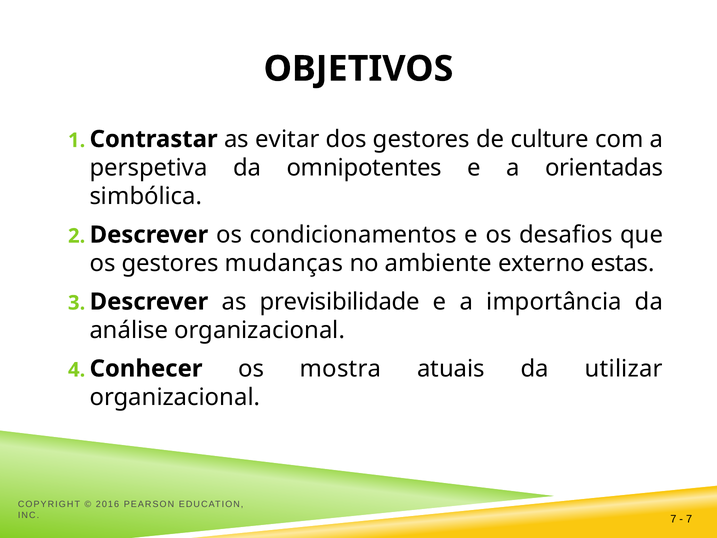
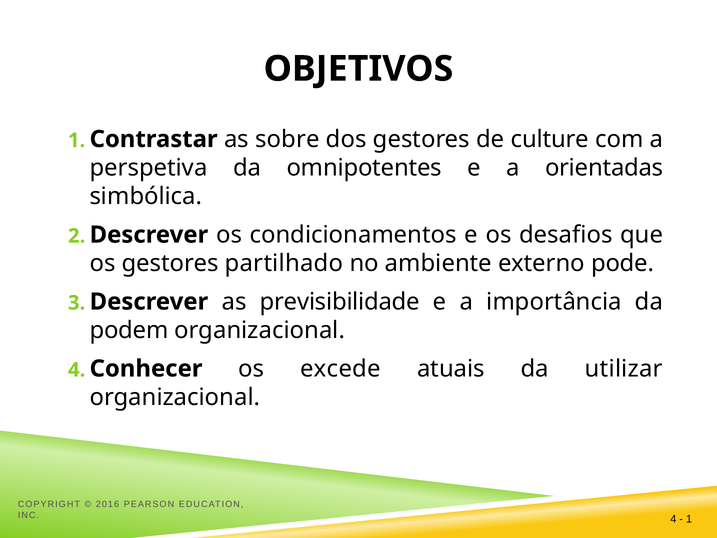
evitar: evitar -> sobre
mudanças: mudanças -> partilhado
estas: estas -> pode
análise: análise -> podem
mostra: mostra -> excede
INC 7: 7 -> 4
7 at (689, 519): 7 -> 1
